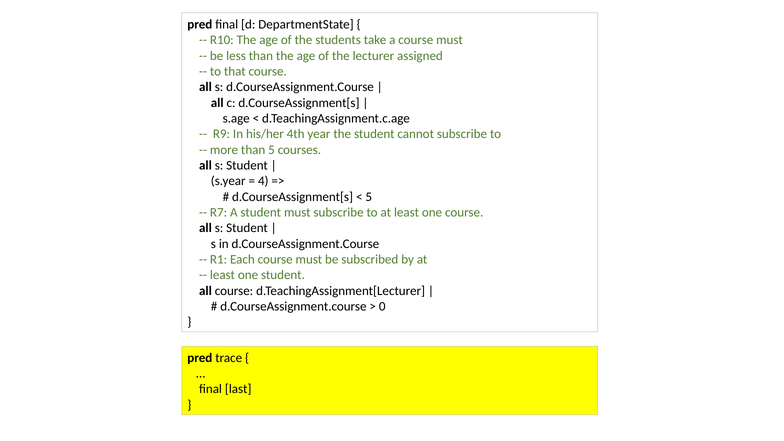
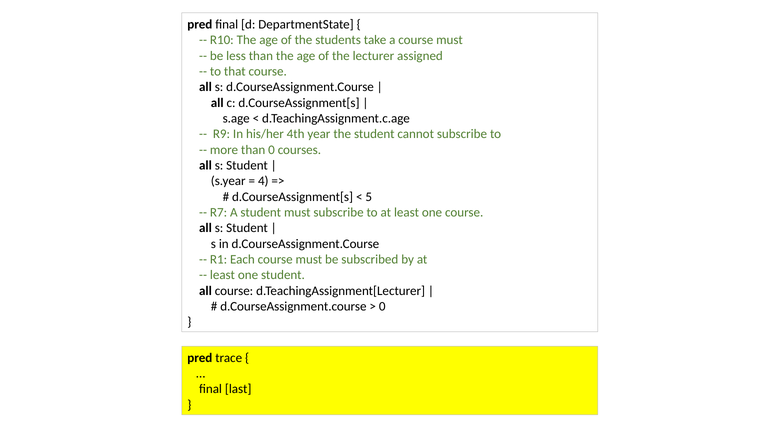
than 5: 5 -> 0
